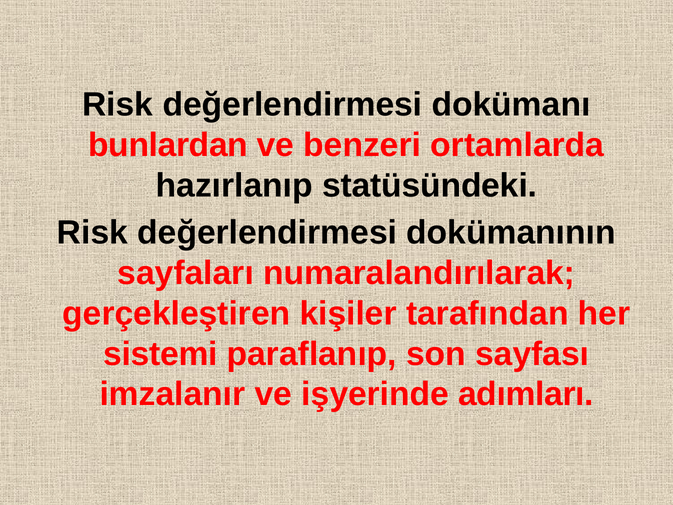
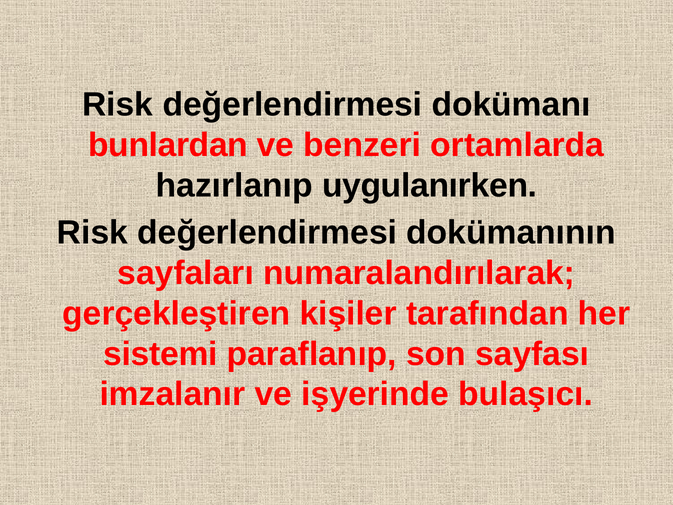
statüsündeki: statüsündeki -> uygulanırken
adımları: adımları -> bulaşıcı
